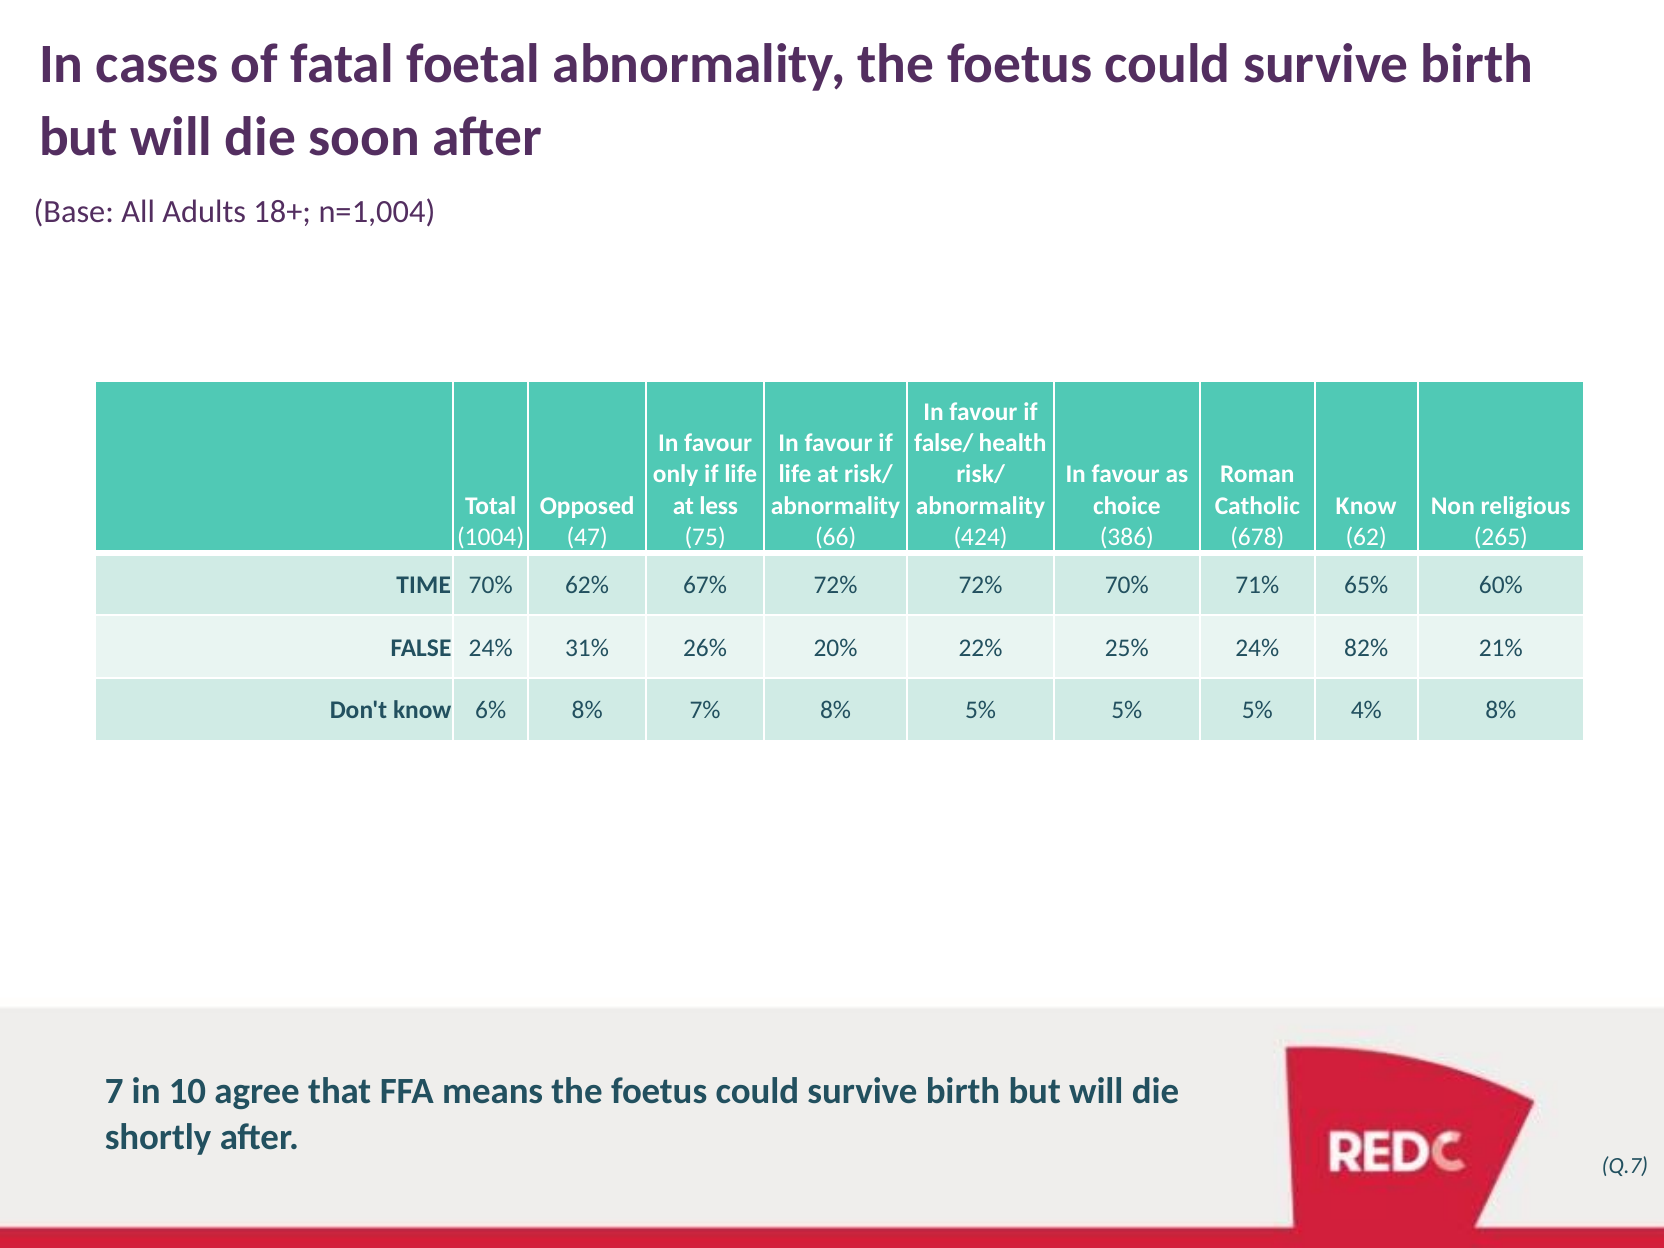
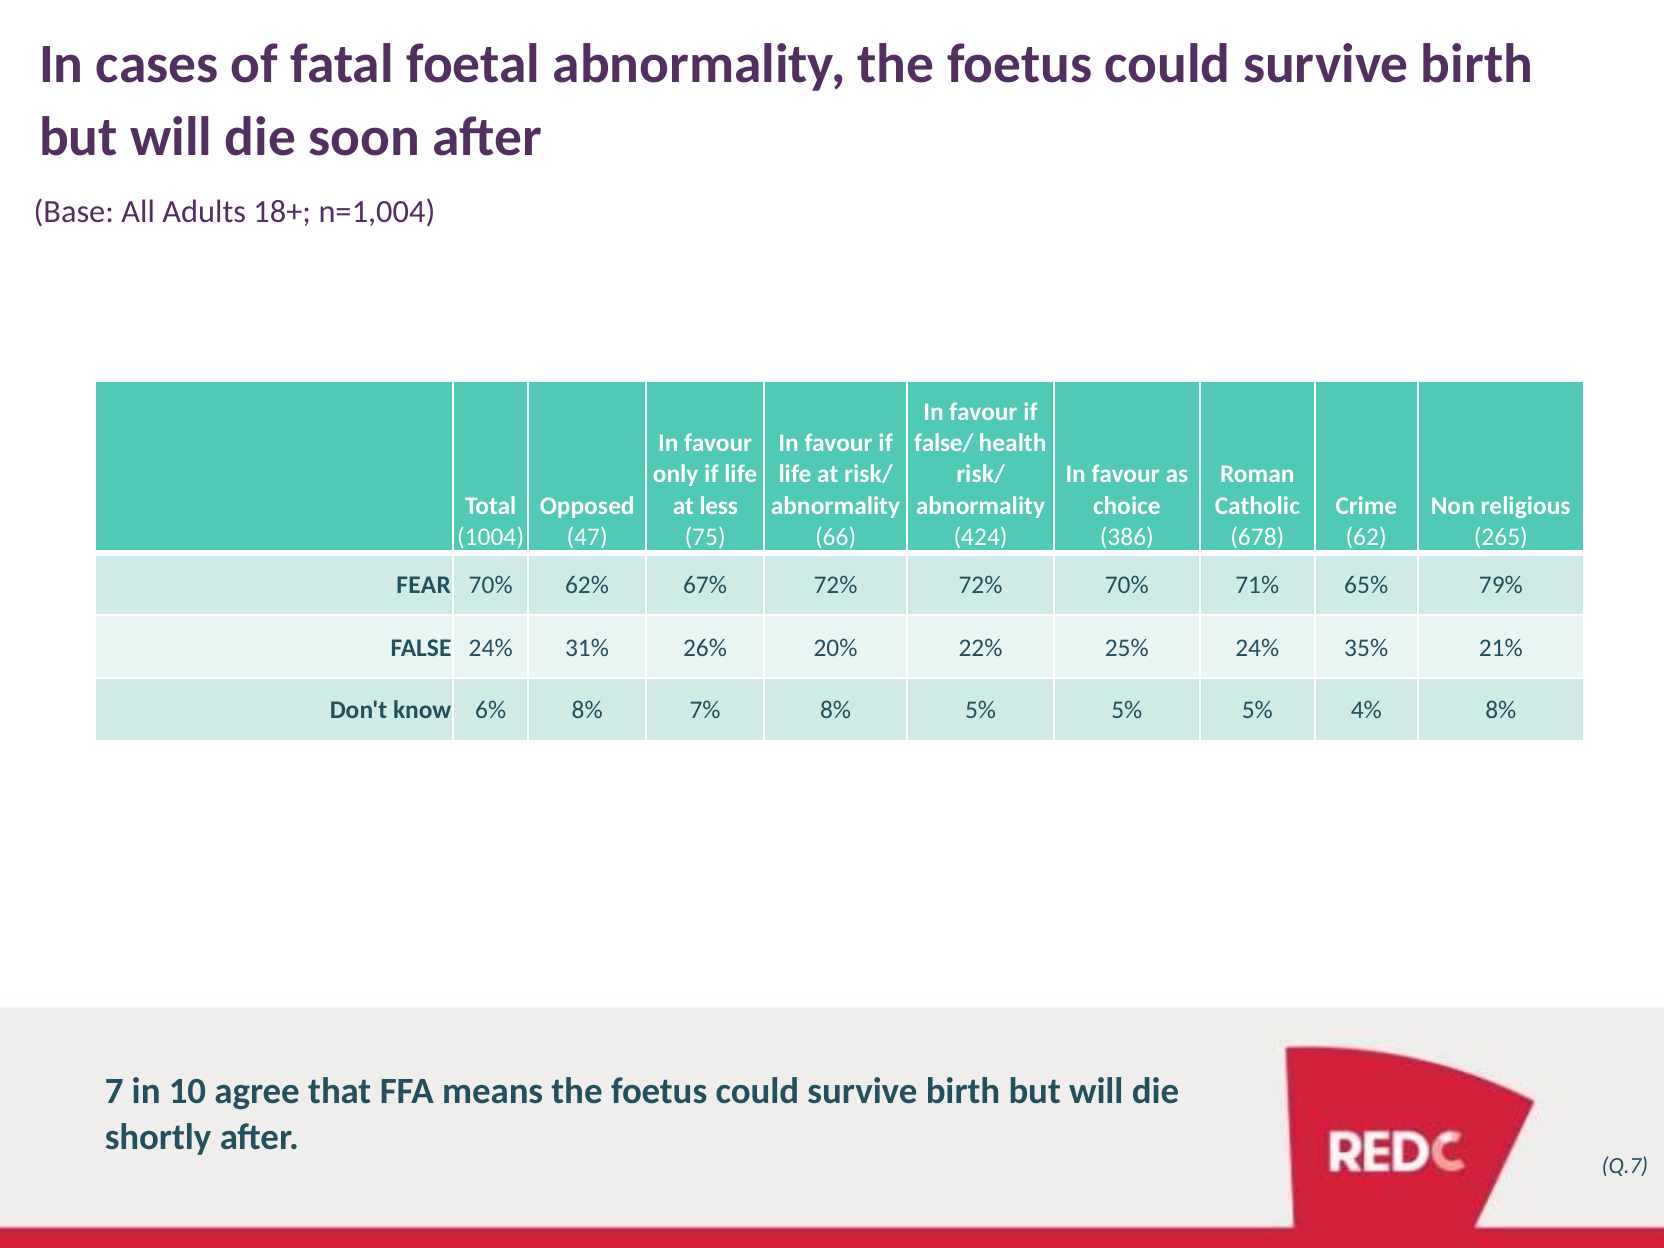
Know at (1366, 506): Know -> Crime
TIME: TIME -> FEAR
60%: 60% -> 79%
82%: 82% -> 35%
